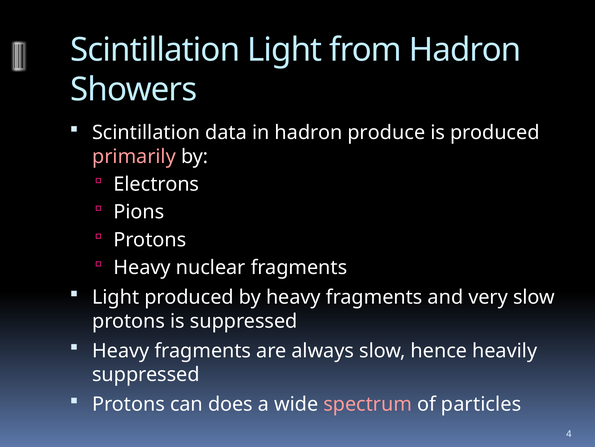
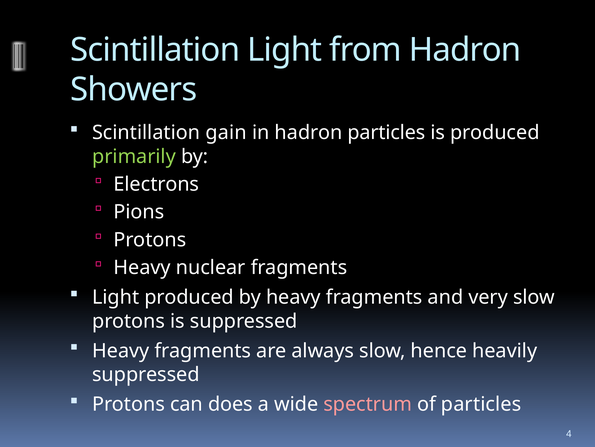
data: data -> gain
hadron produce: produce -> particles
primarily colour: pink -> light green
